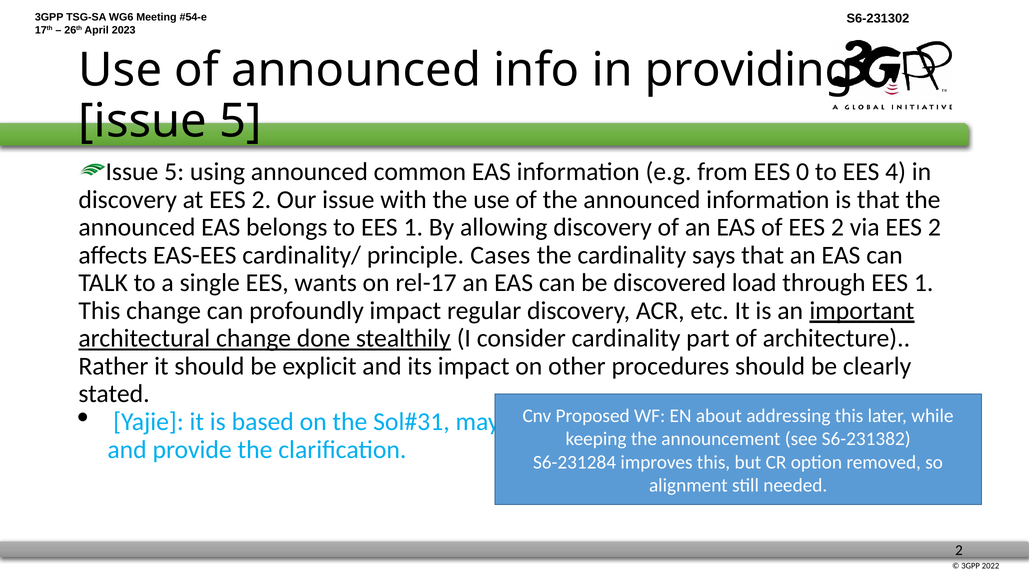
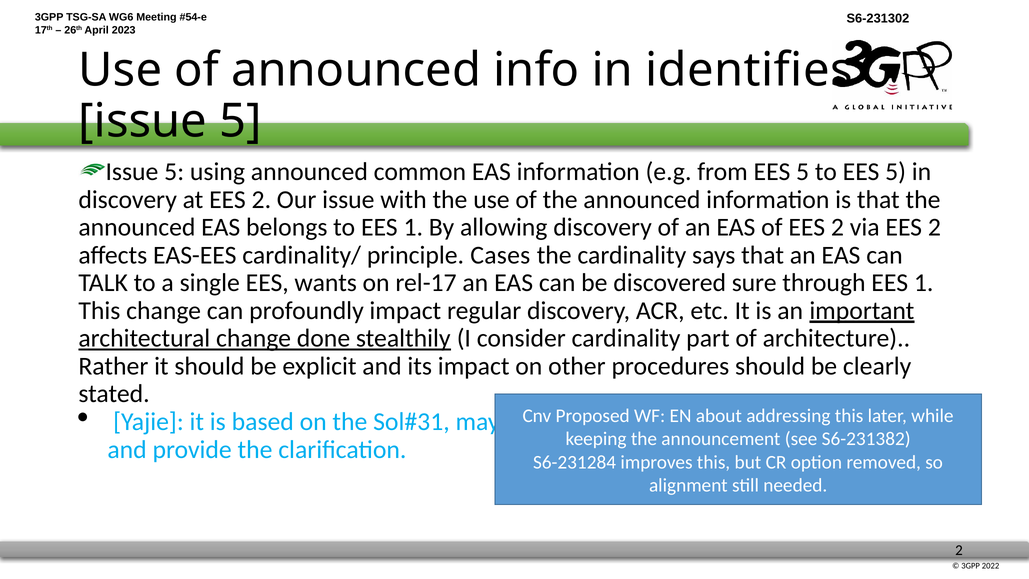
providing: providing -> identifies
from EES 0: 0 -> 5
to EES 4: 4 -> 5
load: load -> sure
